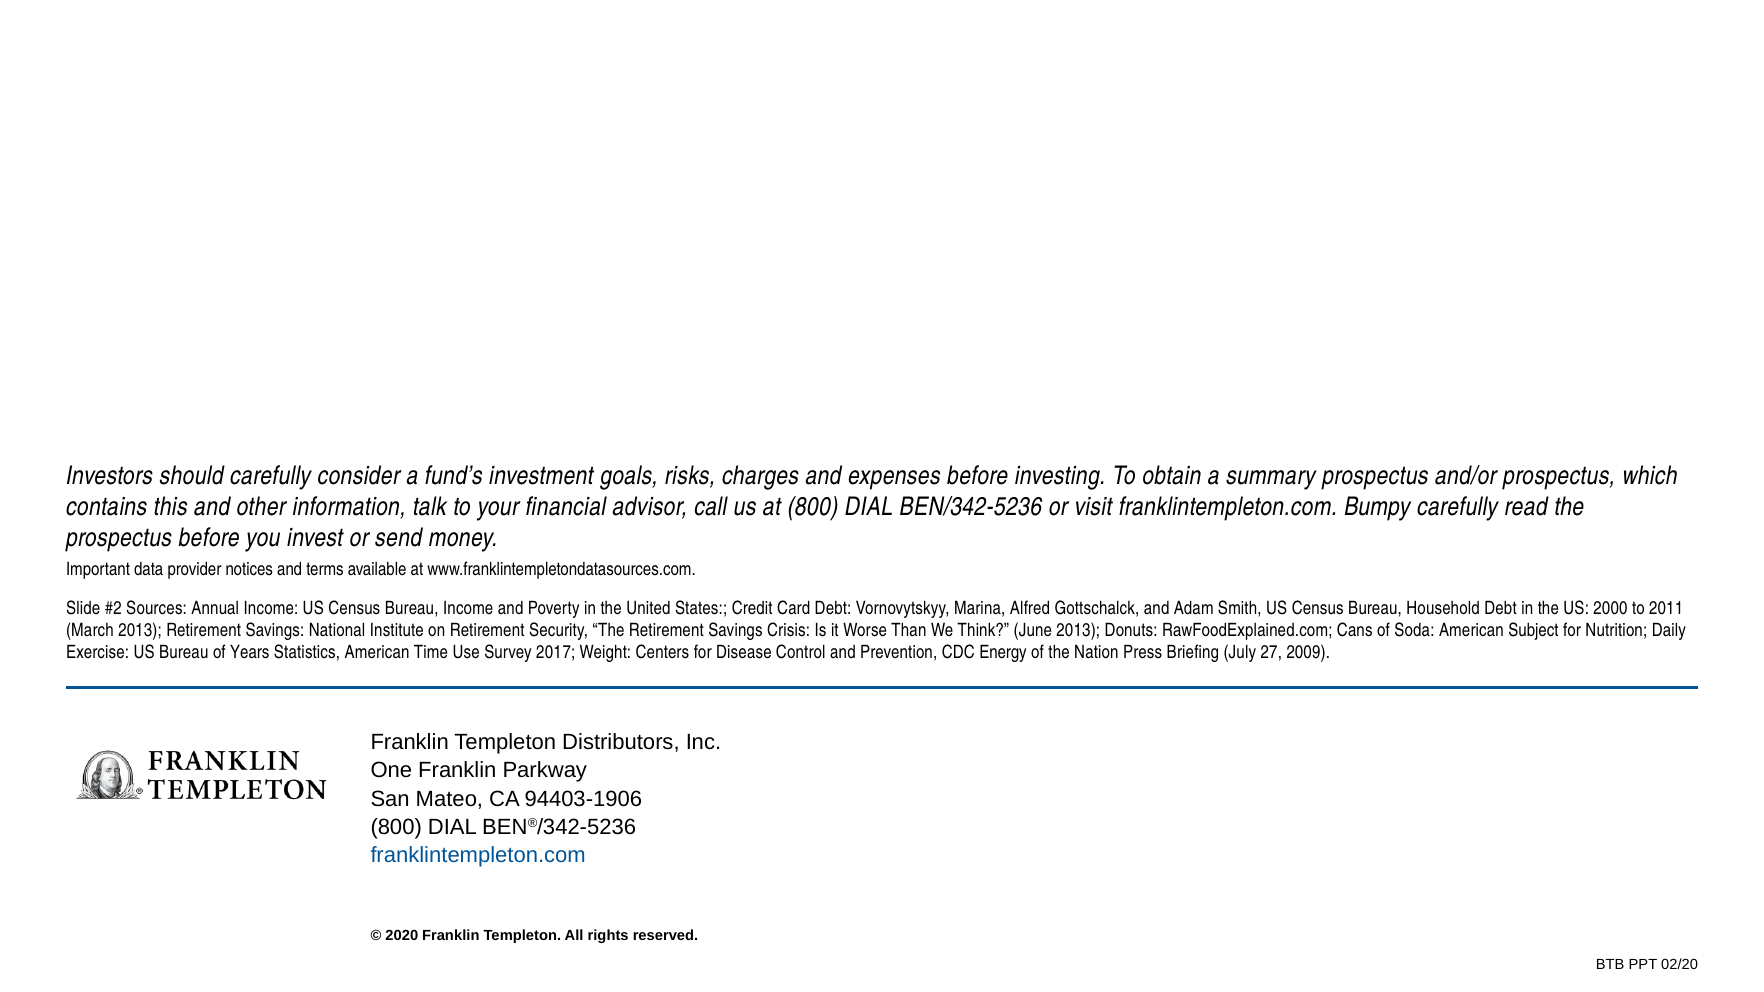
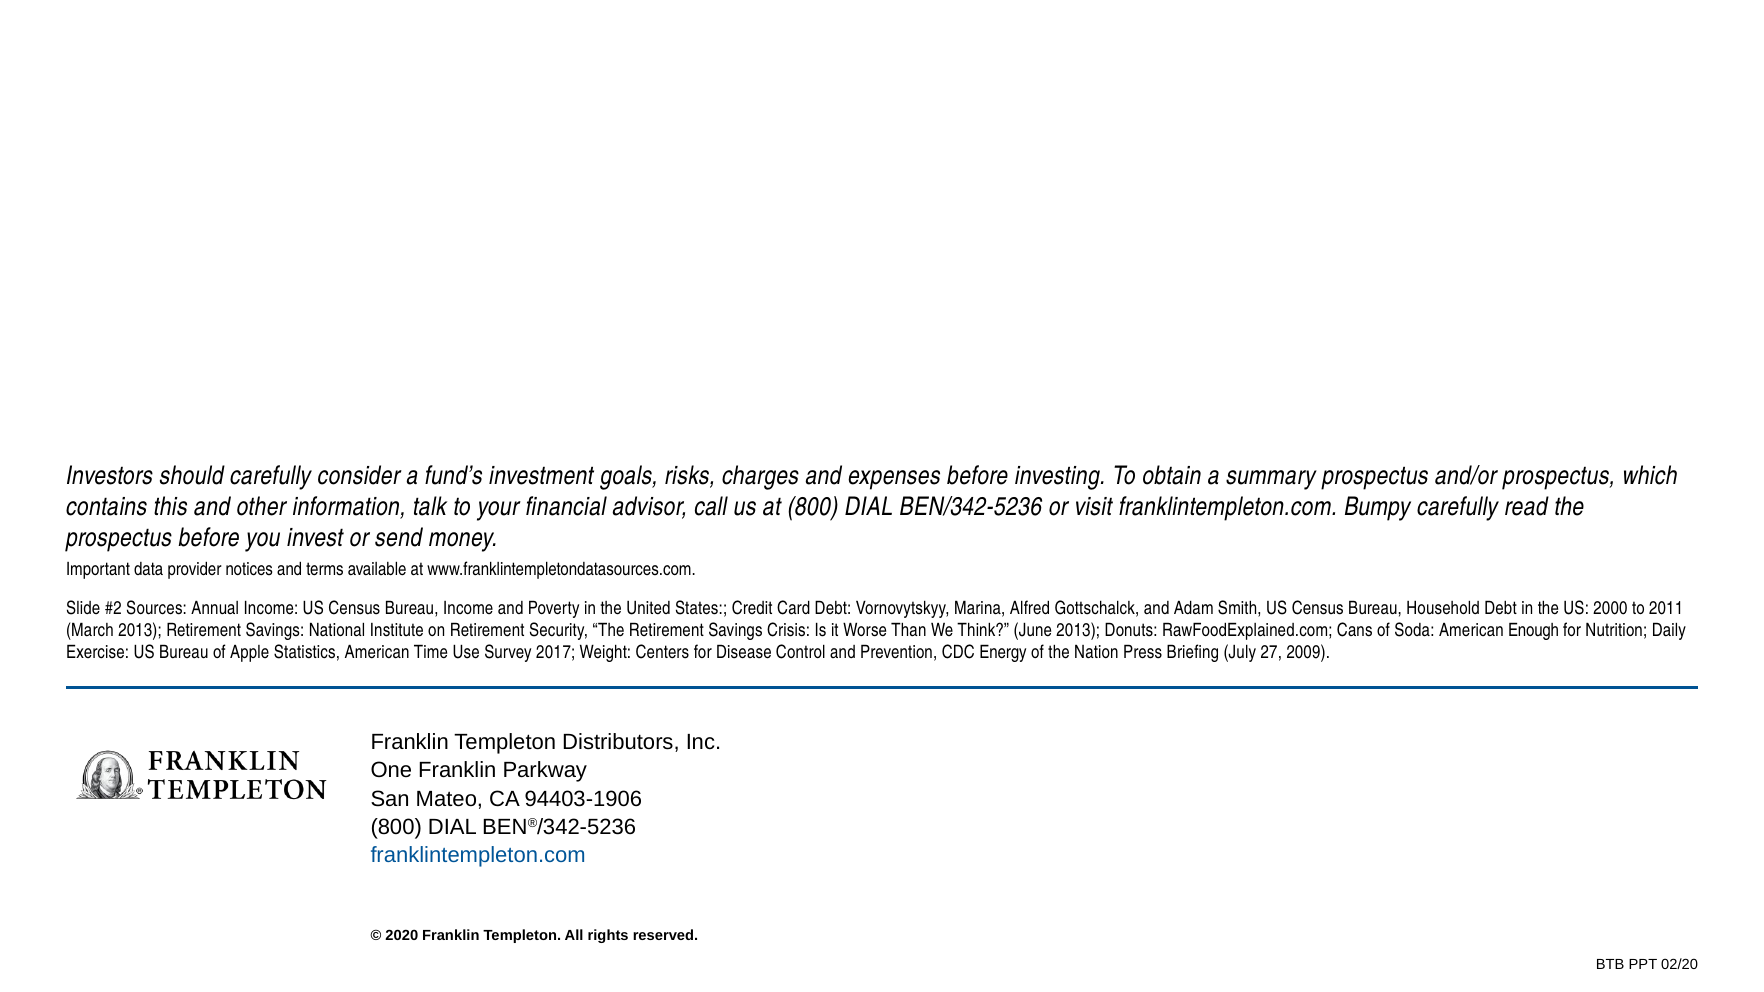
Subject: Subject -> Enough
Years: Years -> Apple
